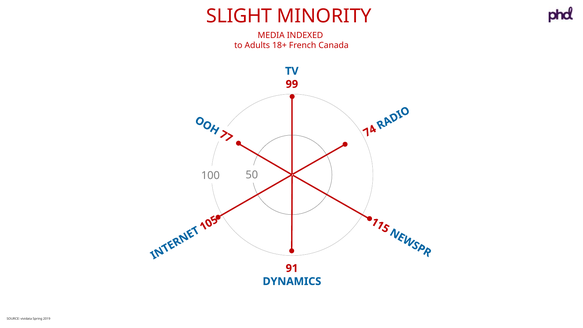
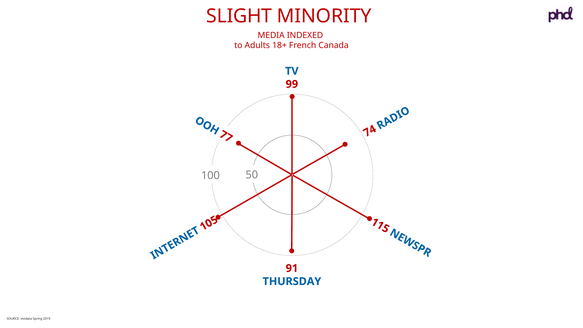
DYNAMICS: DYNAMICS -> THURSDAY
